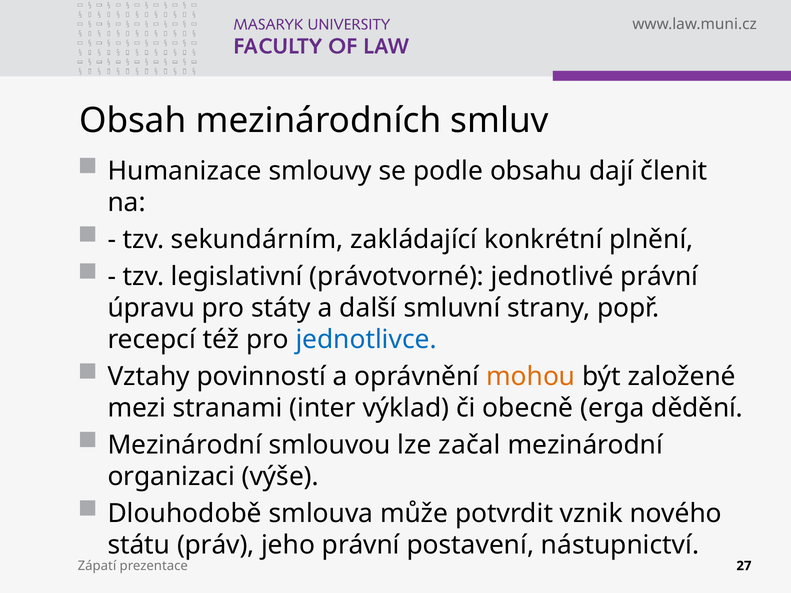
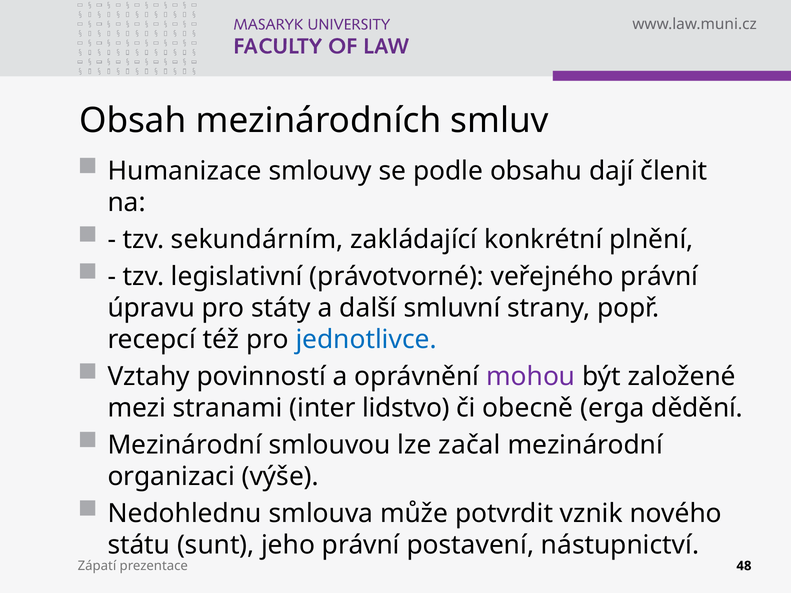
jednotlivé: jednotlivé -> veřejného
mohou colour: orange -> purple
výklad: výklad -> lidstvo
Dlouhodobě: Dlouhodobě -> Nedohlednu
práv: práv -> sunt
27: 27 -> 48
